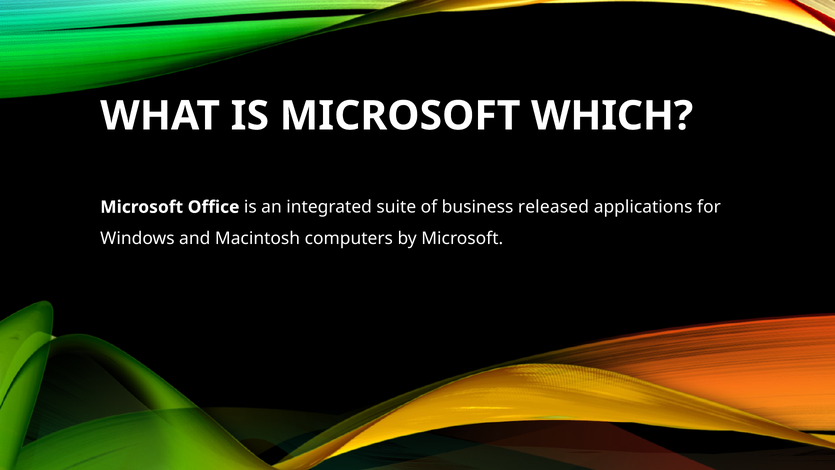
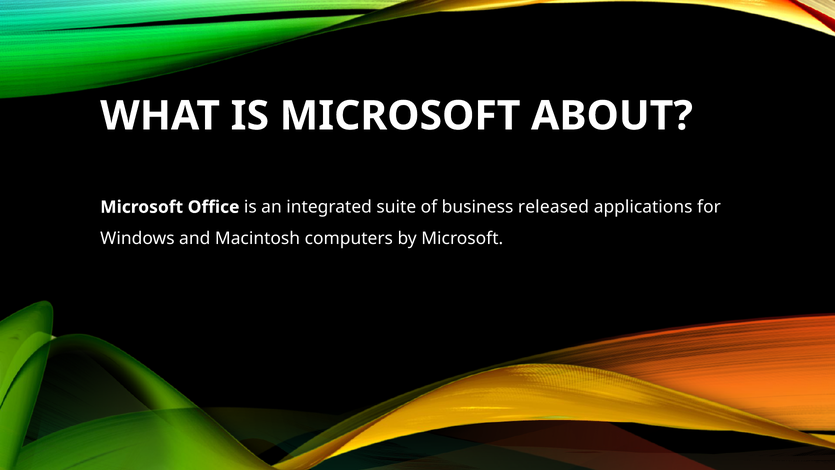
WHICH: WHICH -> ABOUT
